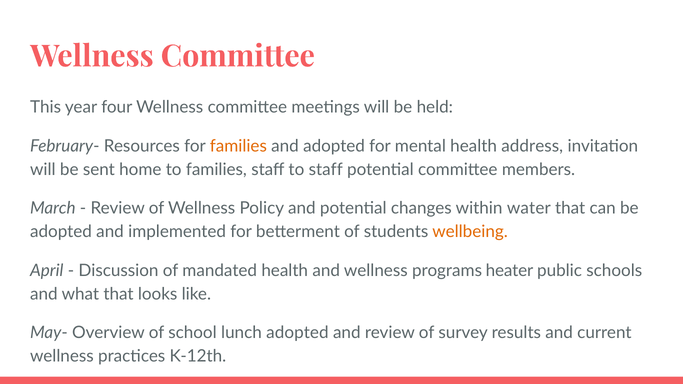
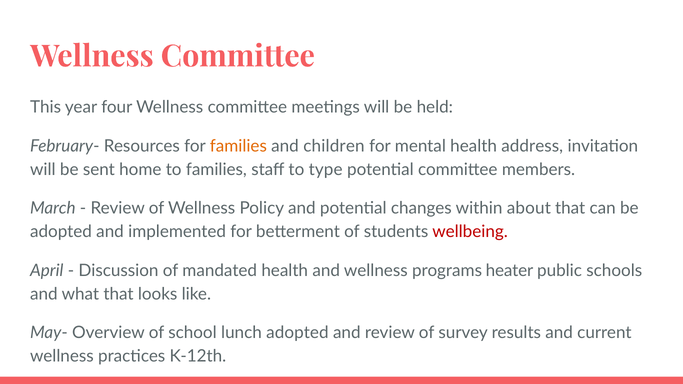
and adopted: adopted -> children
to staff: staff -> type
water: water -> about
wellbeing colour: orange -> red
